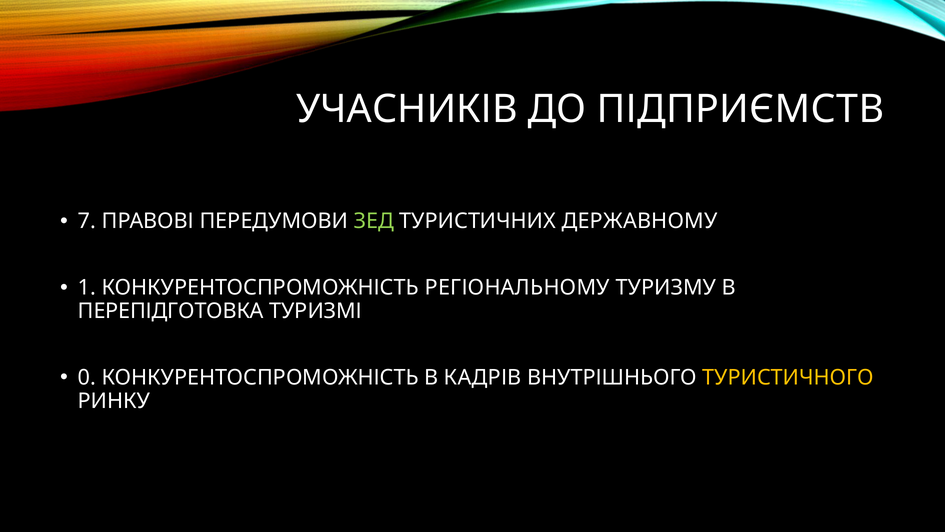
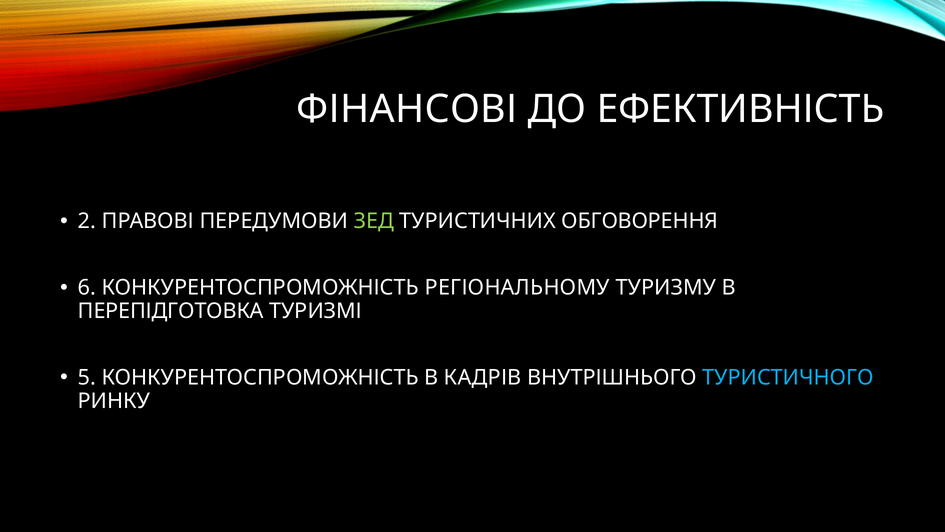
УЧАСНИКІВ: УЧАСНИКІВ -> ФІНАНСОВІ
ПІДПРИЄМСТВ: ПІДПРИЄМСТВ -> ЕФЕКТИВНІСТЬ
7: 7 -> 2
ДЕРЖАВНОМУ: ДЕРЖАВНОМУ -> ОБГОВОРЕННЯ
1: 1 -> 6
0: 0 -> 5
ТУРИСТИЧНОГО colour: yellow -> light blue
